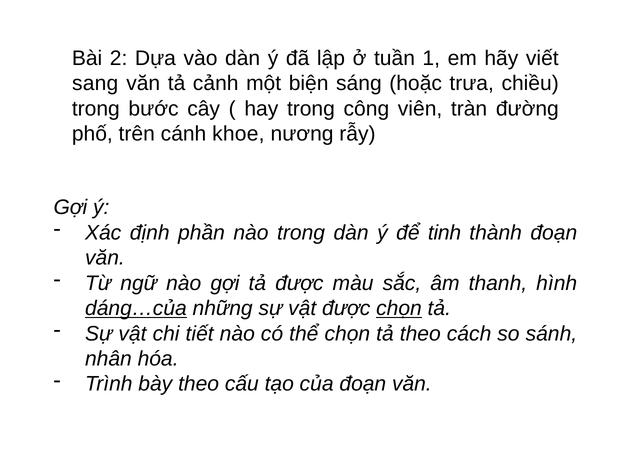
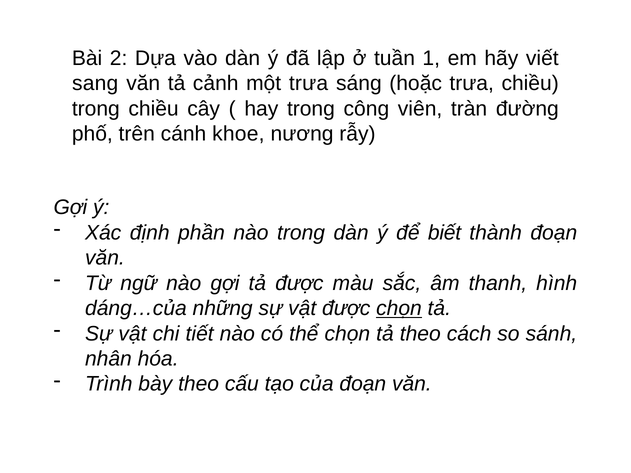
một biện: biện -> trưa
trong bước: bước -> chiều
tinh: tinh -> biết
dáng…của underline: present -> none
